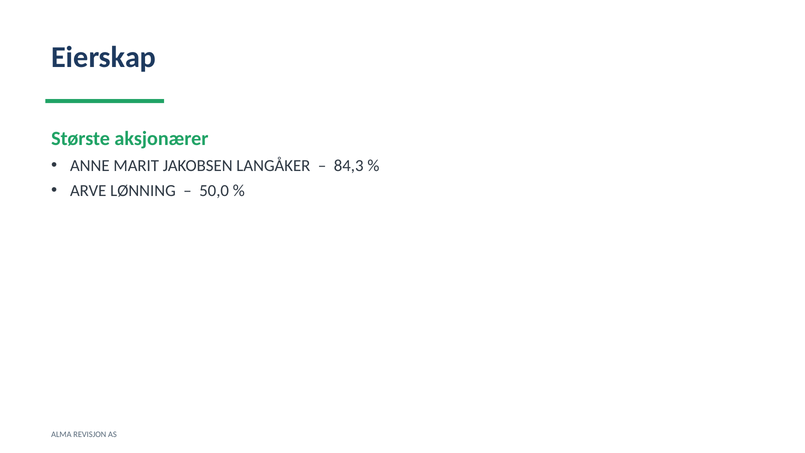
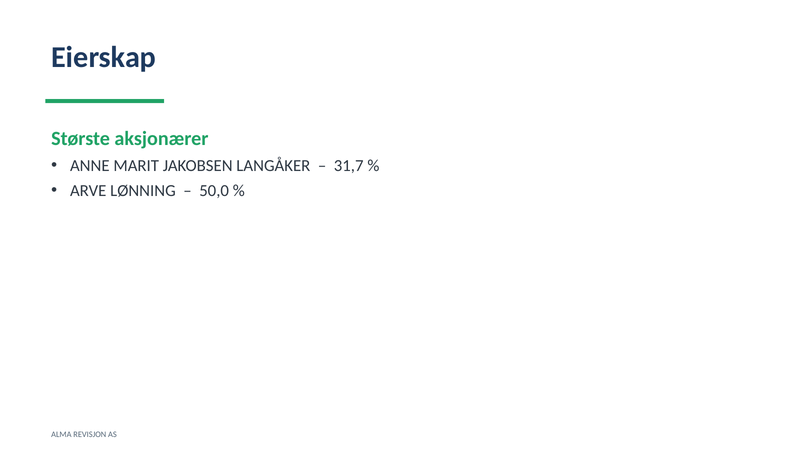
84,3: 84,3 -> 31,7
